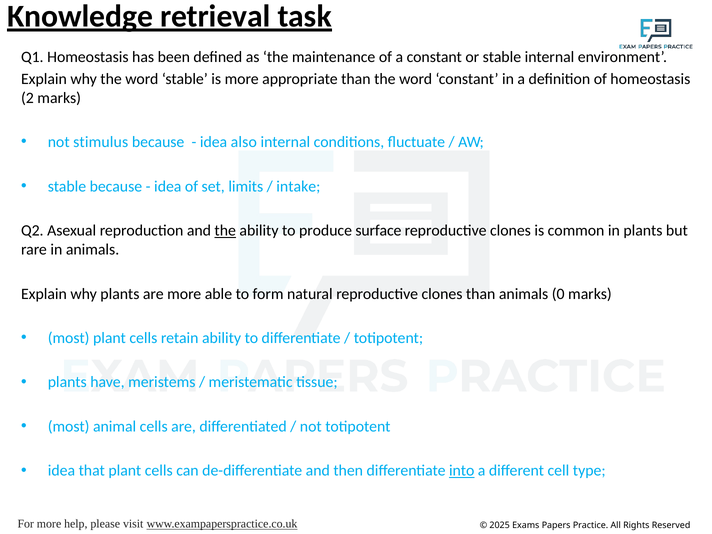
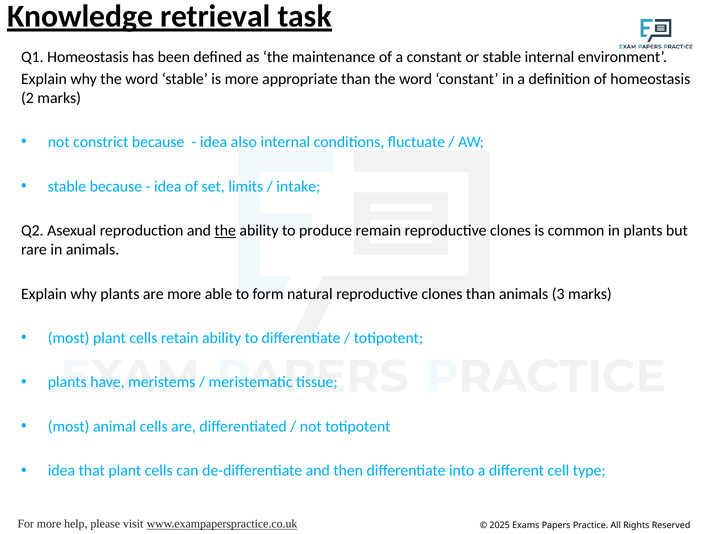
stimulus: stimulus -> constrict
surface: surface -> remain
0: 0 -> 3
into underline: present -> none
